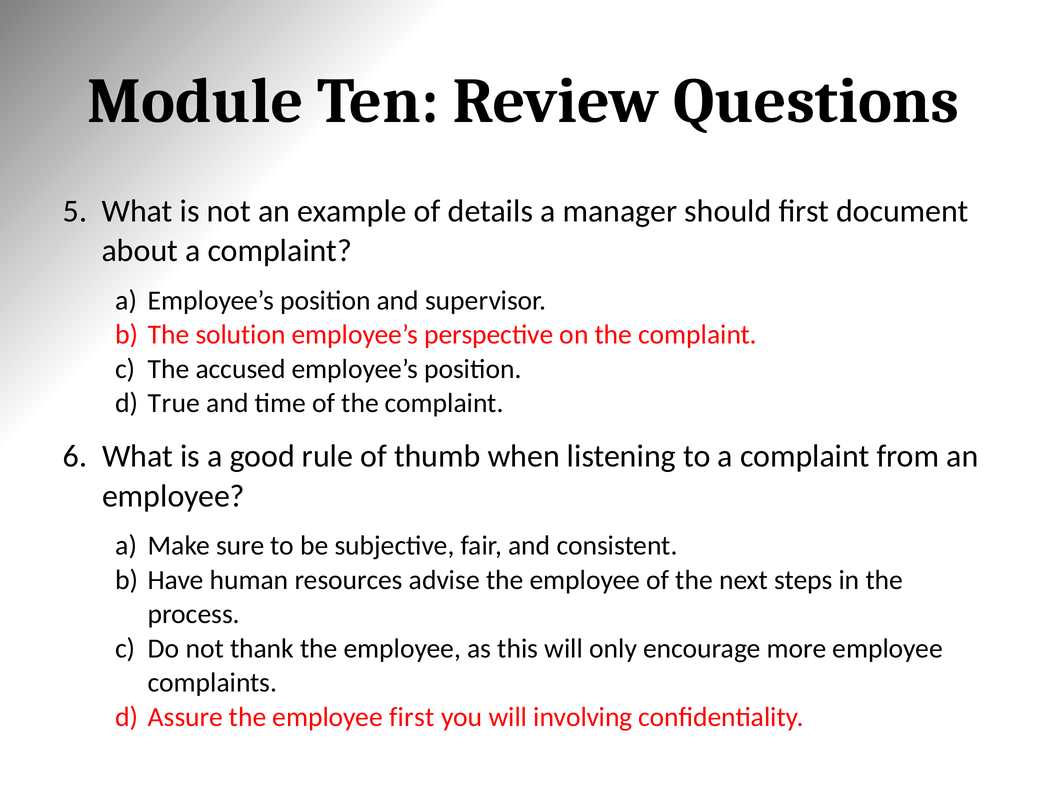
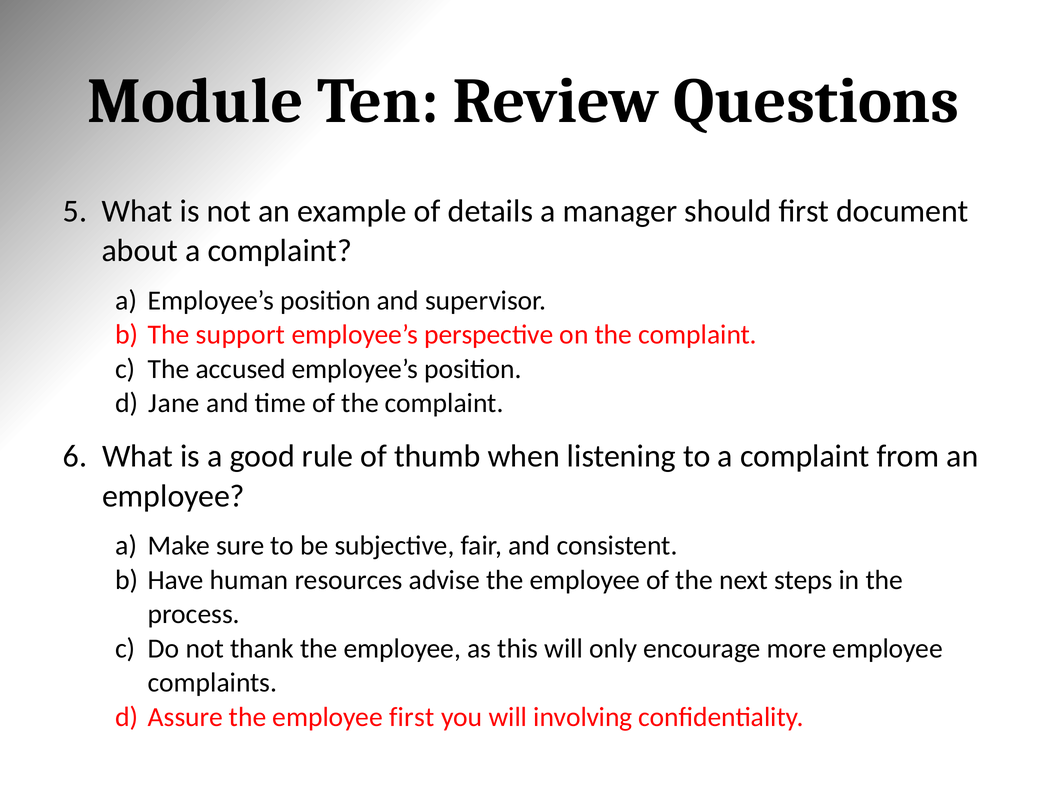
solution: solution -> support
True: True -> Jane
